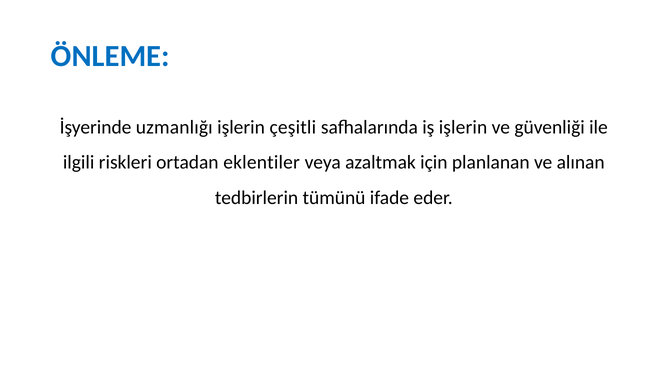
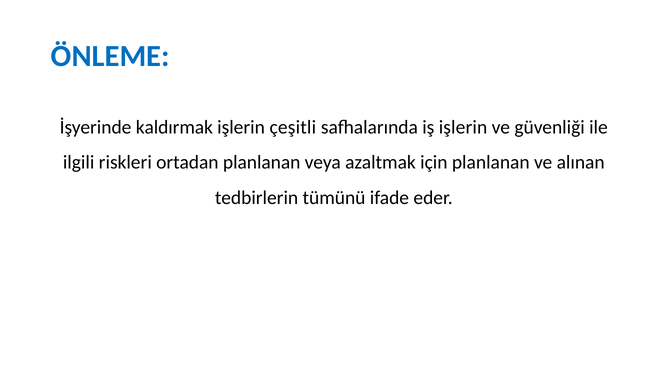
uzmanlığı: uzmanlığı -> kaldırmak
ortadan eklentiler: eklentiler -> planlanan
